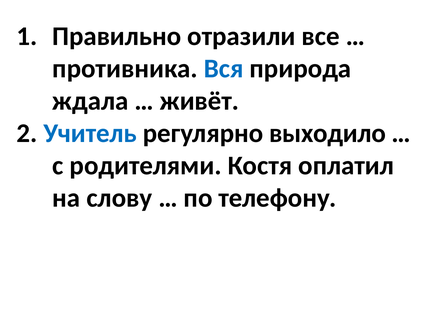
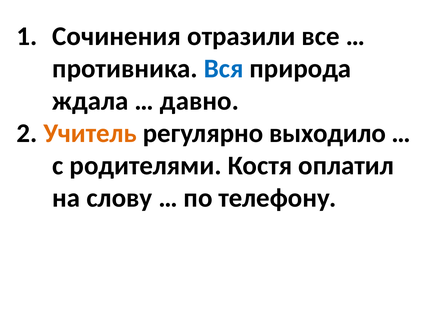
Правильно: Правильно -> Сочинения
живёт: живёт -> давно
Учитель colour: blue -> orange
